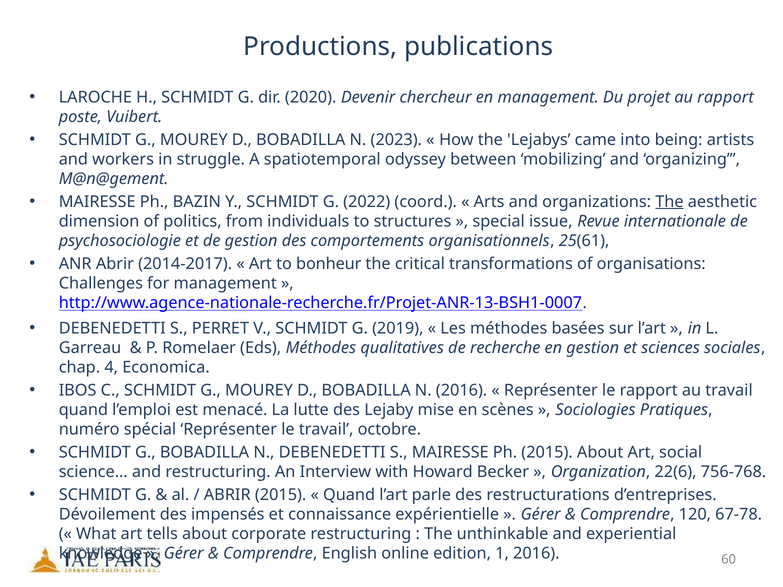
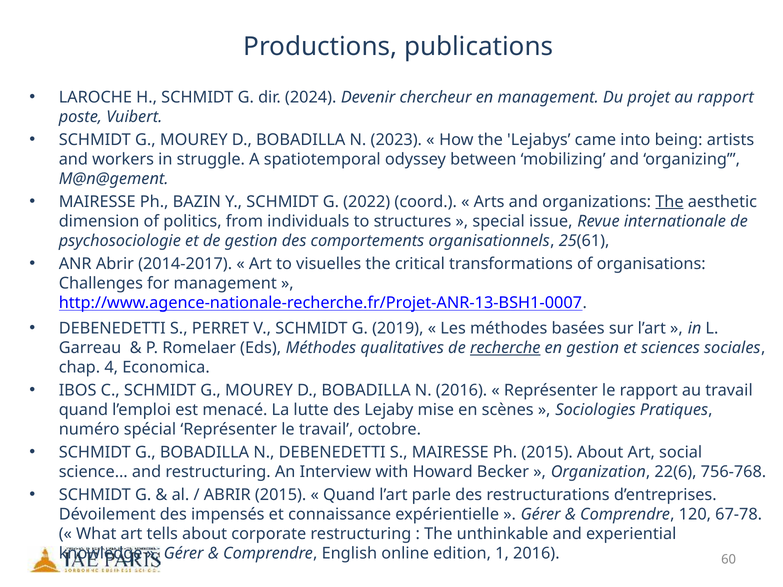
2020: 2020 -> 2024
bonheur: bonheur -> visuelles
recherche underline: none -> present
